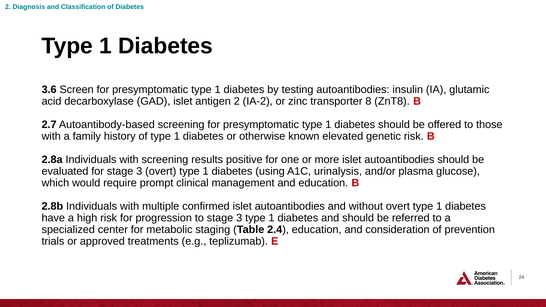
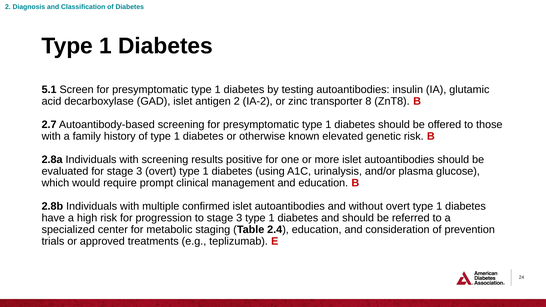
3.6: 3.6 -> 5.1
